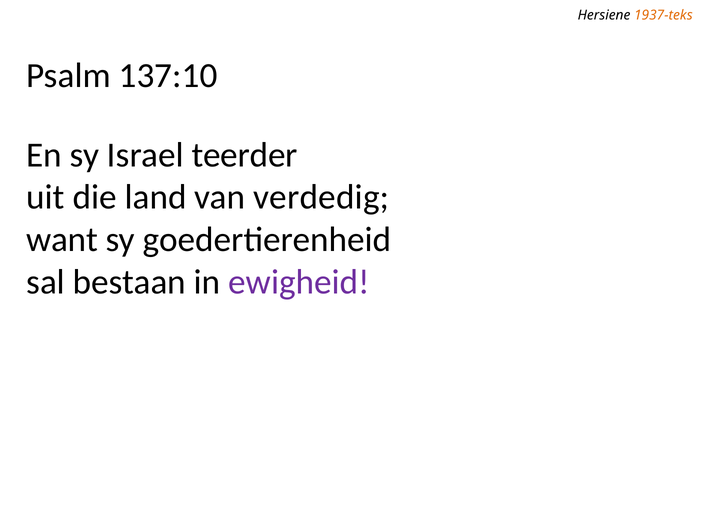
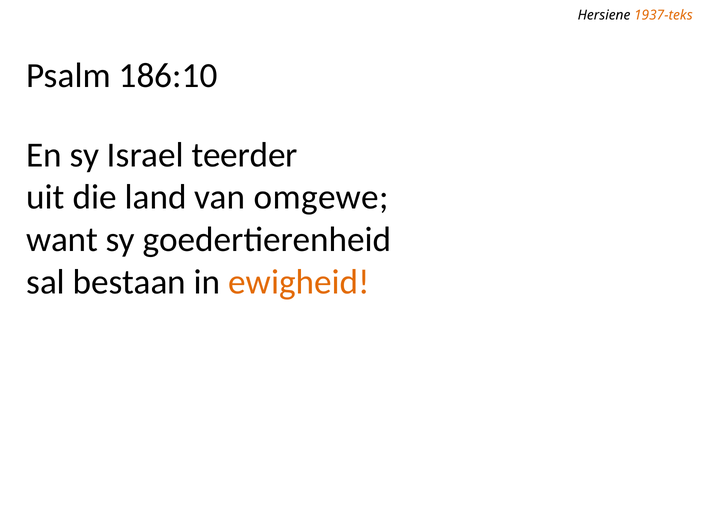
137:10: 137:10 -> 186:10
verdedig: verdedig -> omgewe
ewigheid colour: purple -> orange
